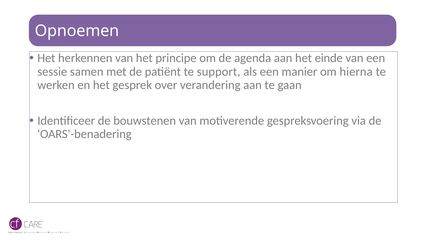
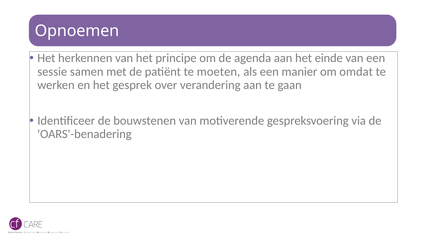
support: support -> moeten
hierna: hierna -> omdat
